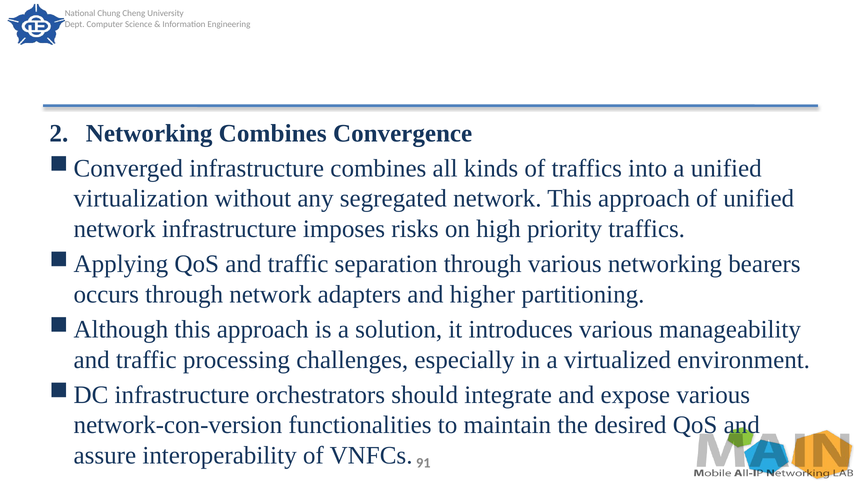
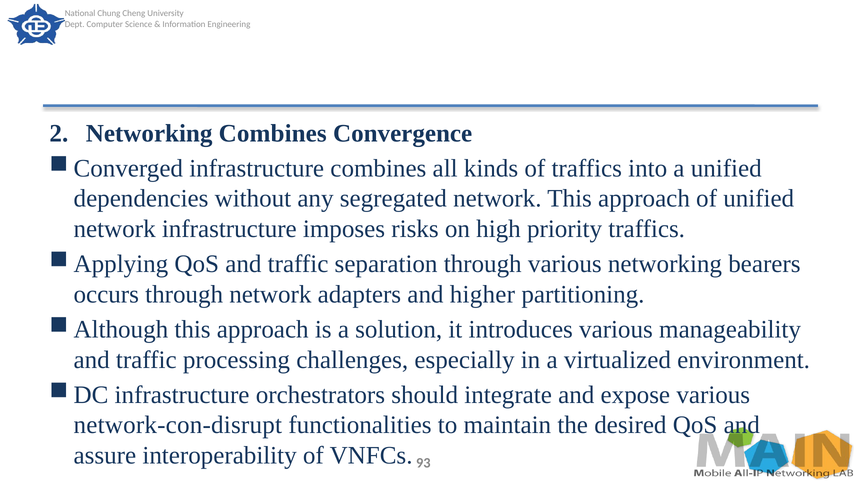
virtualization: virtualization -> dependencies
network-con-version: network-con-version -> network-con-disrupt
91: 91 -> 93
